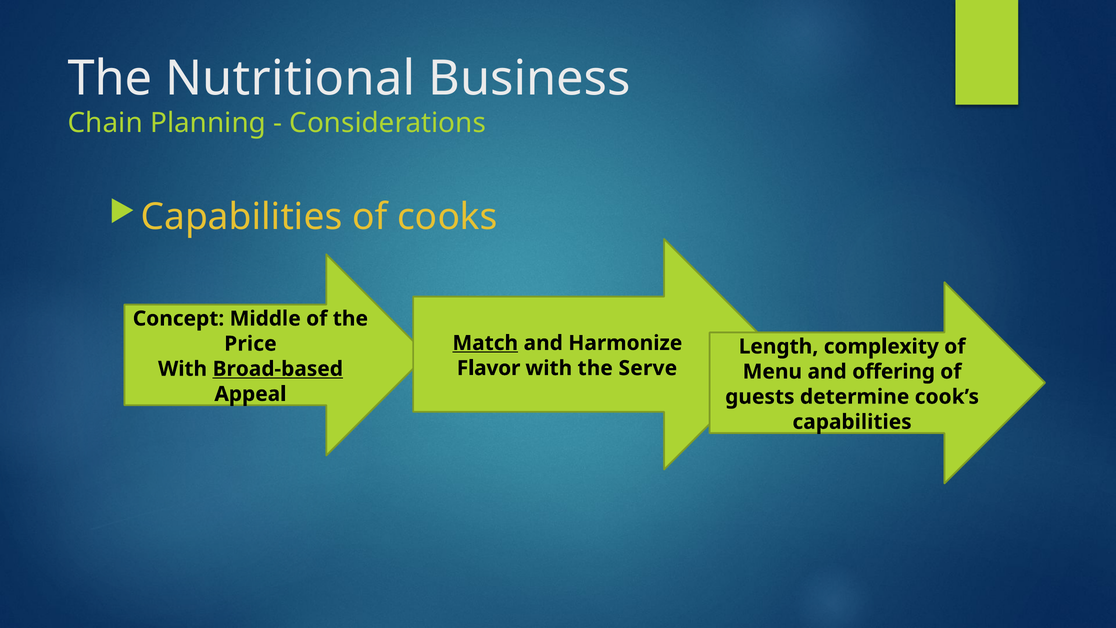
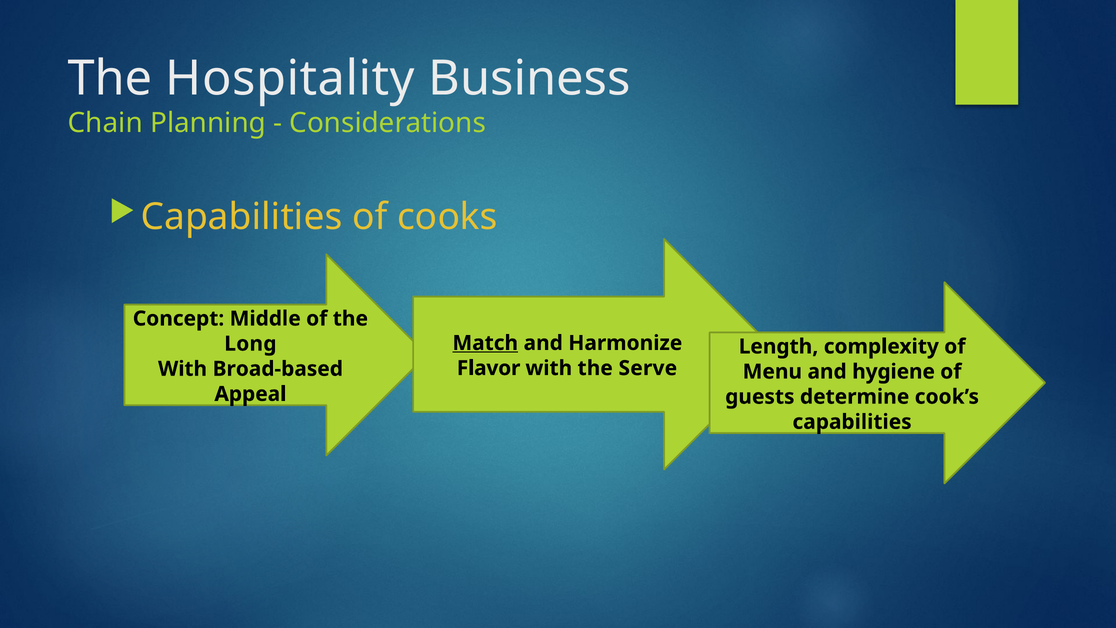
Nutritional: Nutritional -> Hospitality
Price: Price -> Long
Broad-based underline: present -> none
offering: offering -> hygiene
